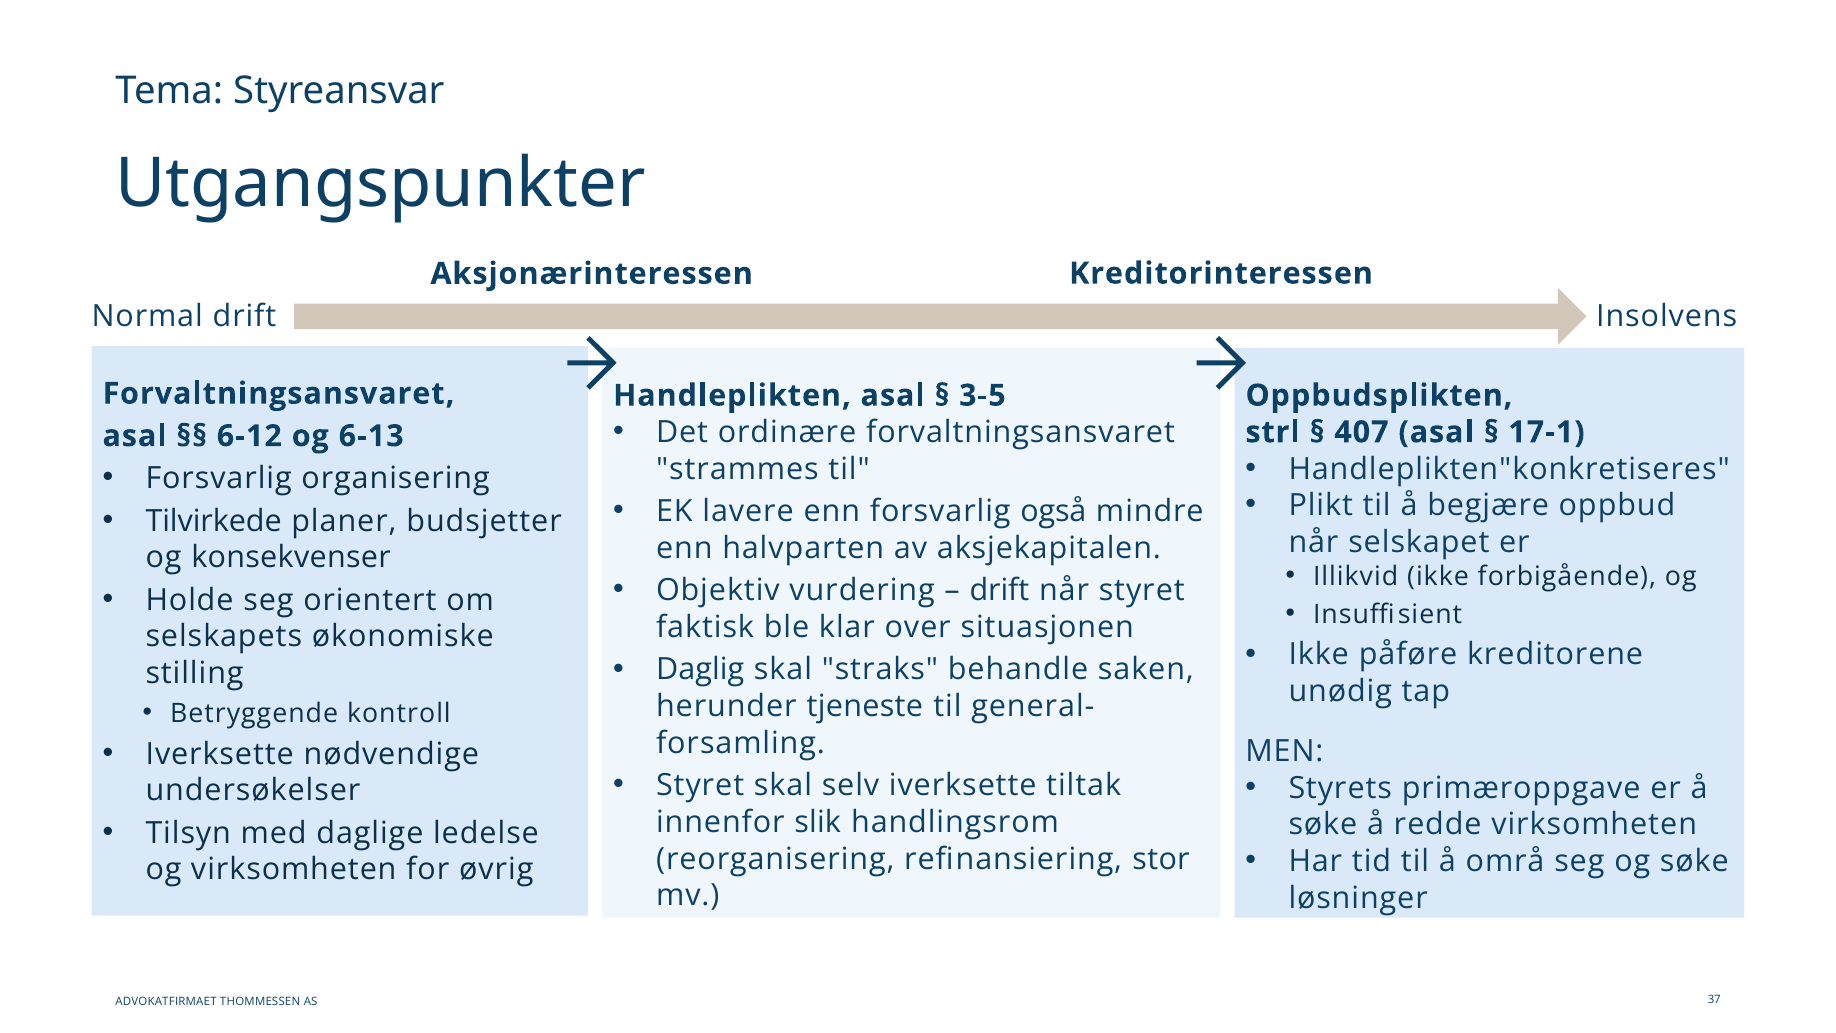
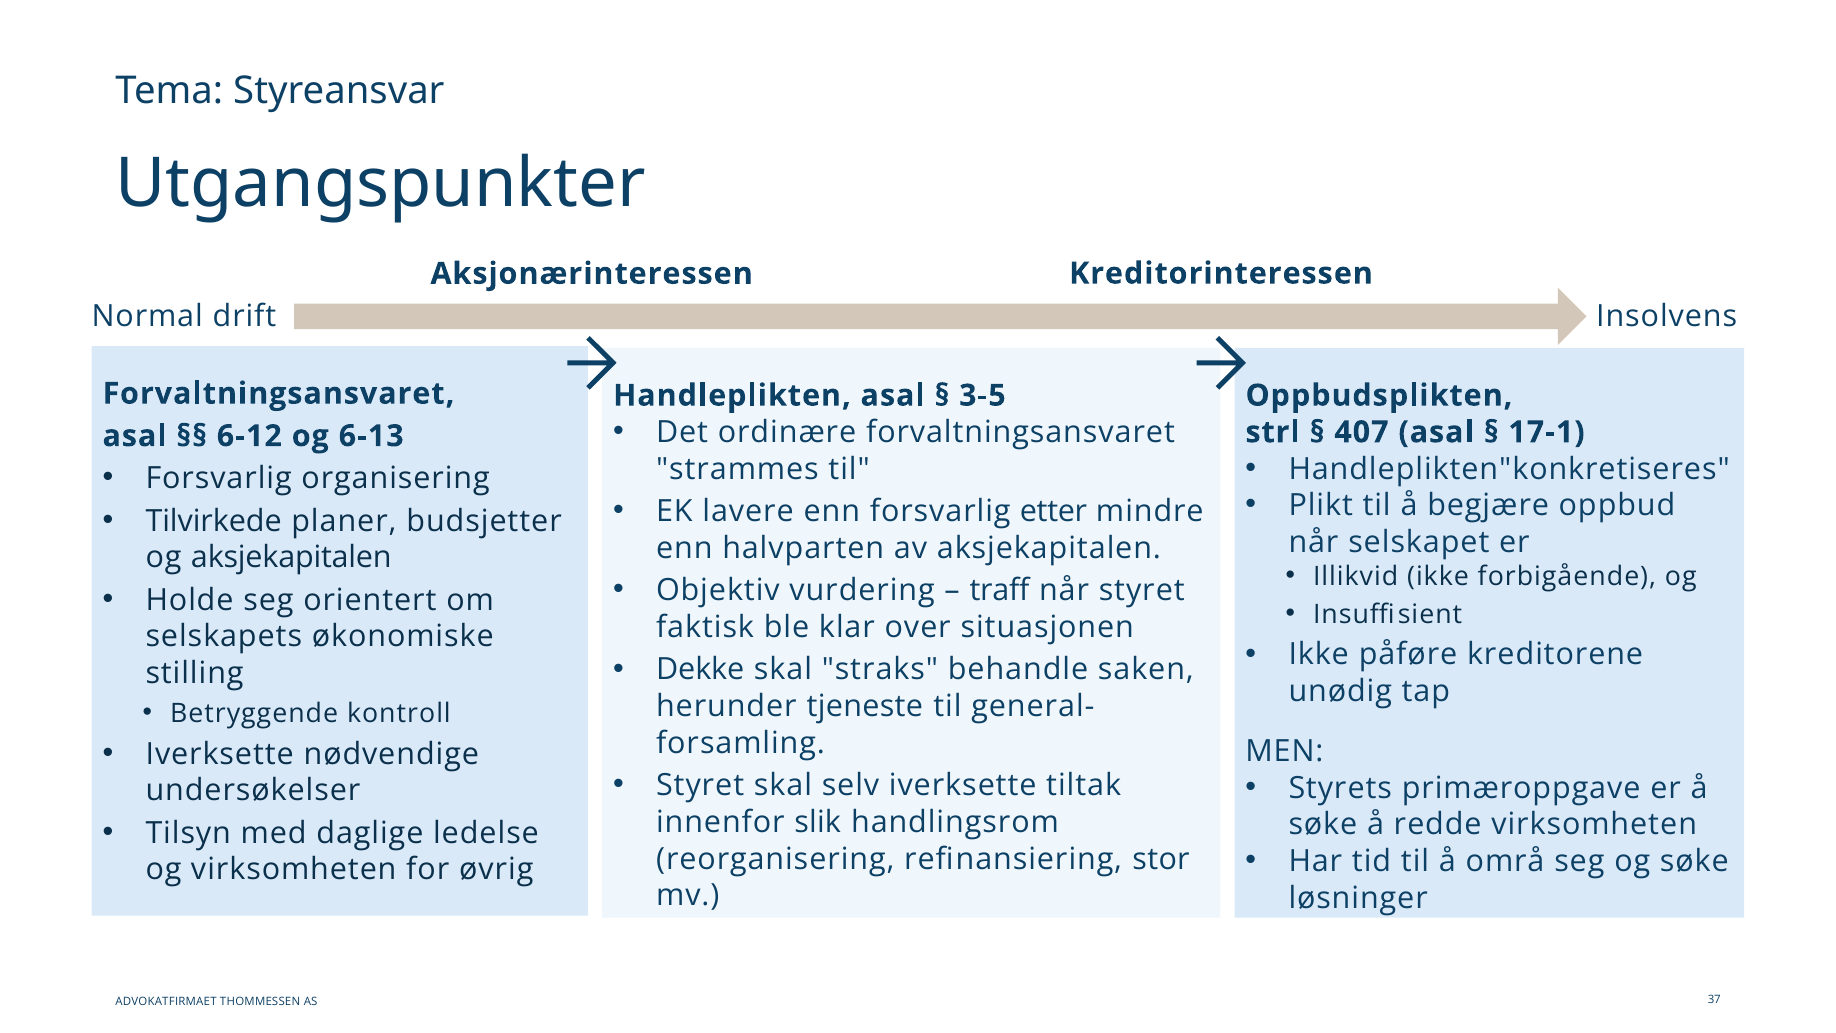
også: også -> etter
og konsekvenser: konsekvenser -> aksjekapitalen
drift at (999, 590): drift -> traff
Daglig: Daglig -> Dekke
